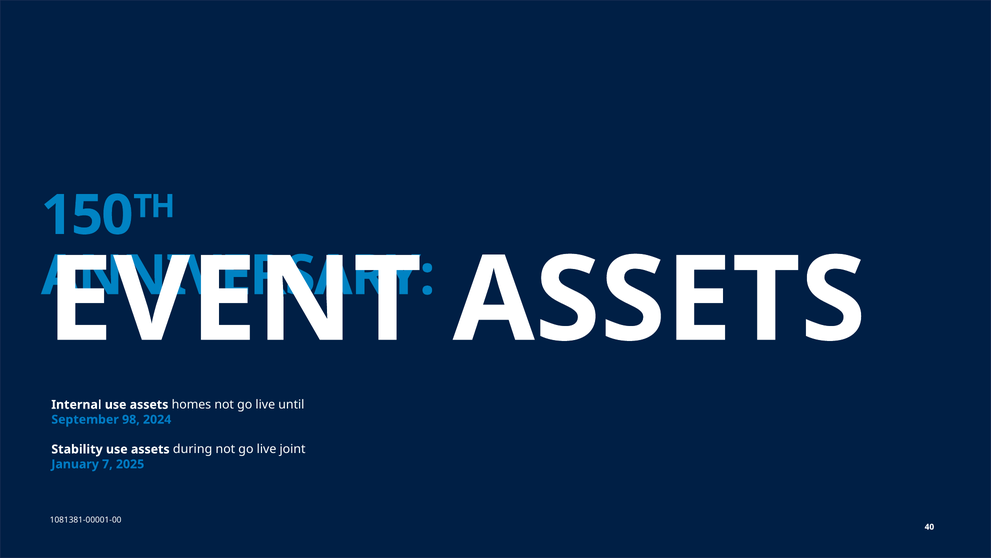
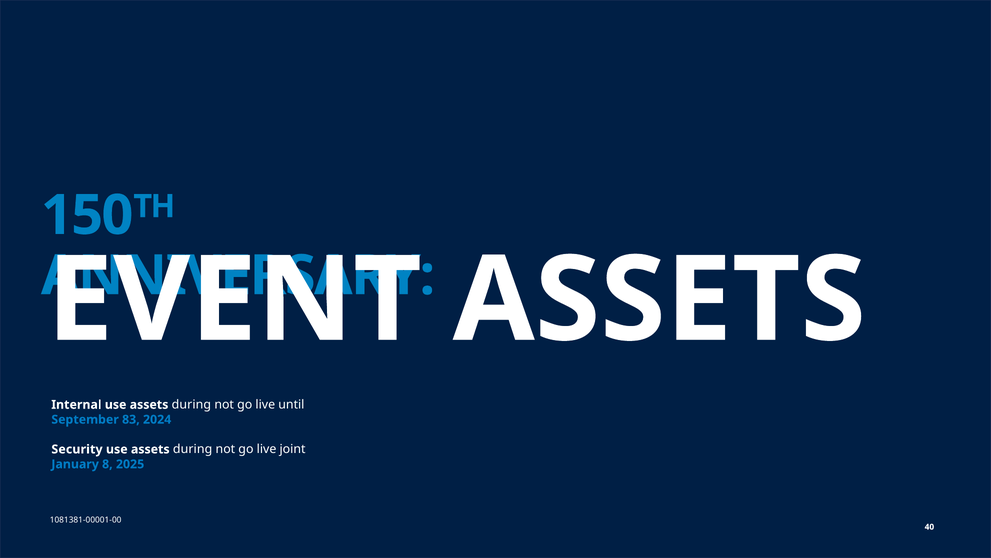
Internal use assets homes: homes -> during
98: 98 -> 83
Stability: Stability -> Security
7: 7 -> 8
